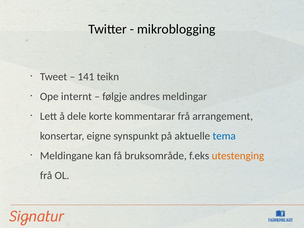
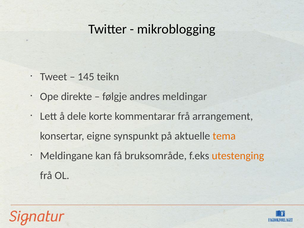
141: 141 -> 145
internt: internt -> direkte
tema colour: blue -> orange
